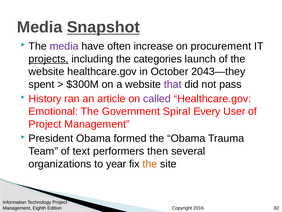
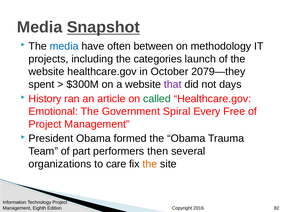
media at (64, 46) colour: purple -> blue
increase: increase -> between
procurement: procurement -> methodology
projects underline: present -> none
2043—they: 2043—they -> 2079—they
pass: pass -> days
called colour: purple -> green
User: User -> Free
text: text -> part
year: year -> care
